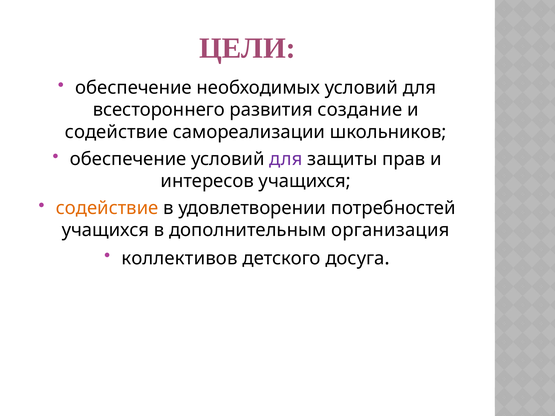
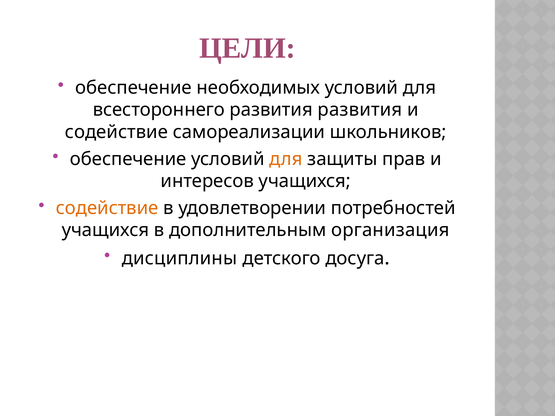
развития создание: создание -> развития
для at (286, 159) colour: purple -> orange
коллективов: коллективов -> дисциплины
